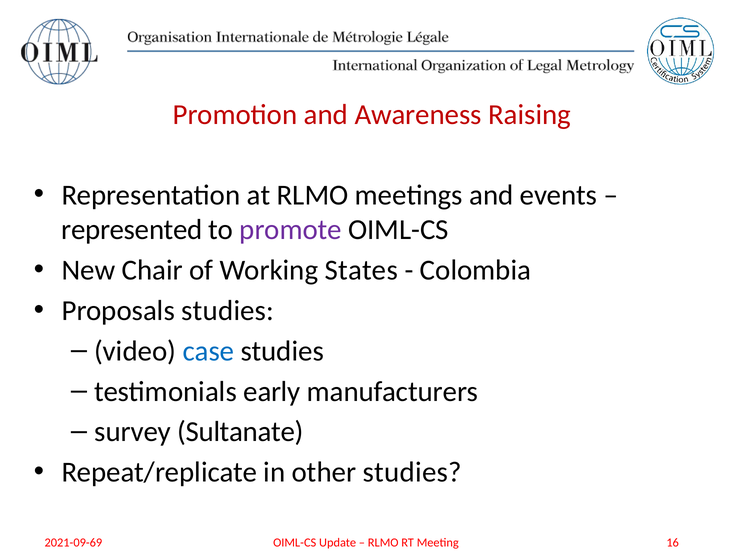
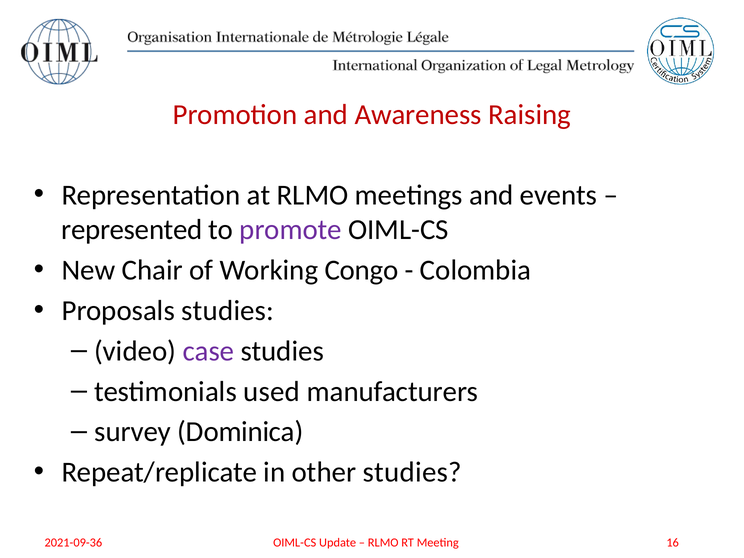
States: States -> Congo
case colour: blue -> purple
early: early -> used
Sultanate: Sultanate -> Dominica
2021-09-69: 2021-09-69 -> 2021-09-36
